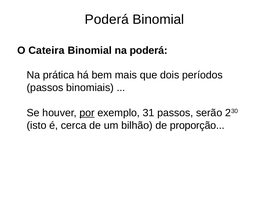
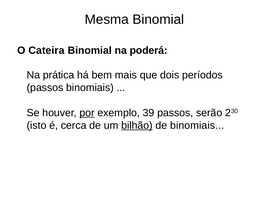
Poderá at (107, 19): Poderá -> Mesma
31: 31 -> 39
bilhão underline: none -> present
de proporção: proporção -> binomiais
